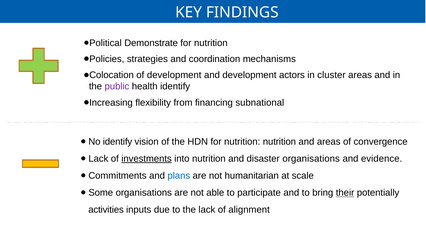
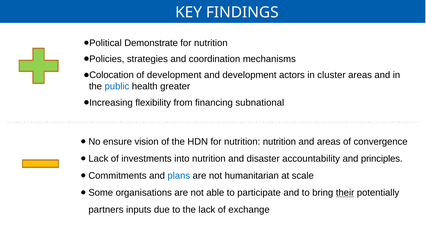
public colour: purple -> blue
health identify: identify -> greater
identify at (118, 141): identify -> ensure
investments underline: present -> none
disaster organisations: organisations -> accountability
evidence: evidence -> principles
activities: activities -> partners
alignment: alignment -> exchange
